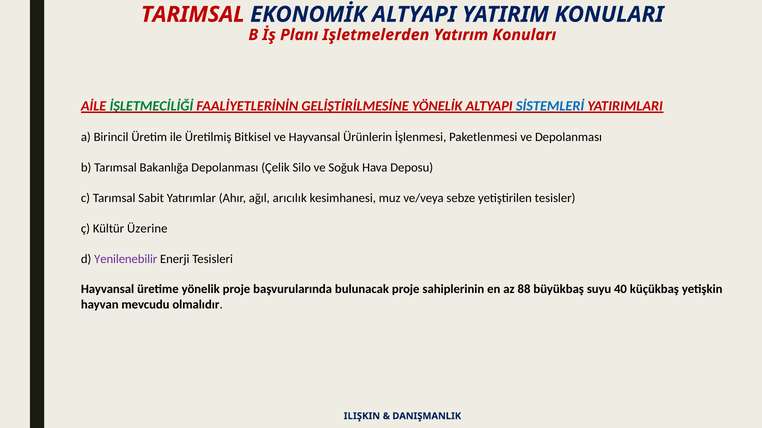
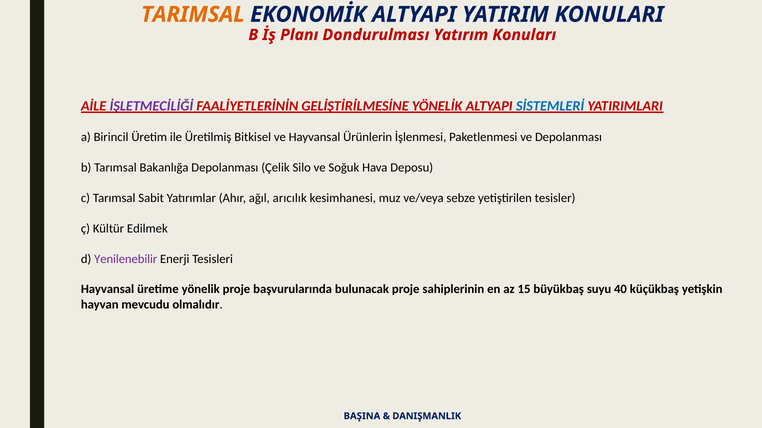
TARIMSAL colour: red -> orange
Işletmelerden: Işletmelerden -> Dondurulması
İŞLETMECİLİĞİ colour: green -> purple
Üzerine: Üzerine -> Edilmek
88: 88 -> 15
ILIŞKIN: ILIŞKIN -> BAŞINA
